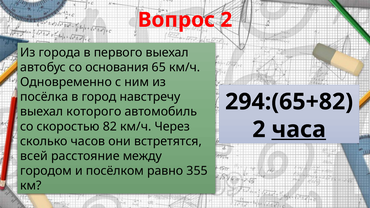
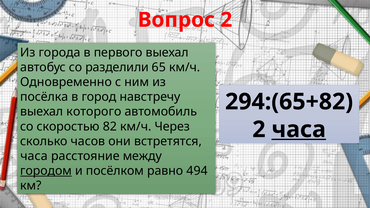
основания: основания -> разделили
всей at (34, 156): всей -> часа
городом underline: none -> present
355: 355 -> 494
